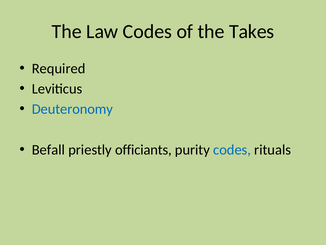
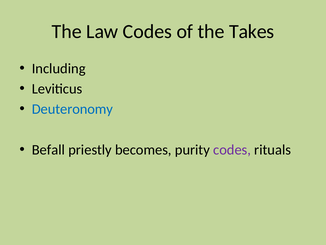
Required: Required -> Including
officiants: officiants -> becomes
codes at (232, 150) colour: blue -> purple
